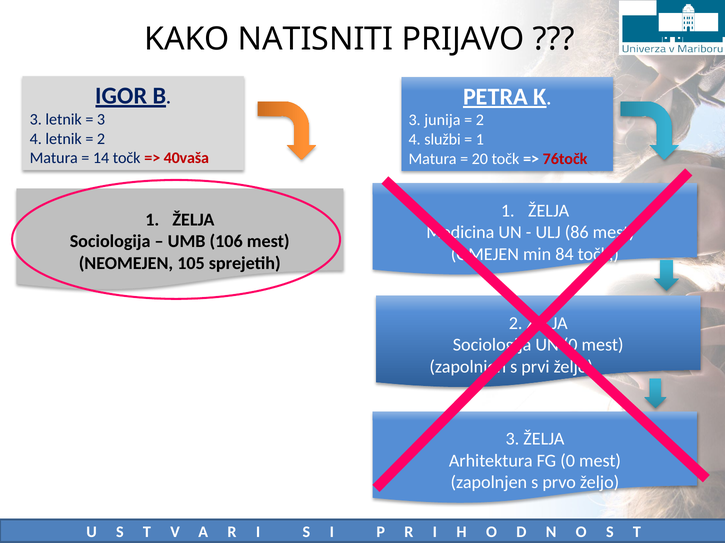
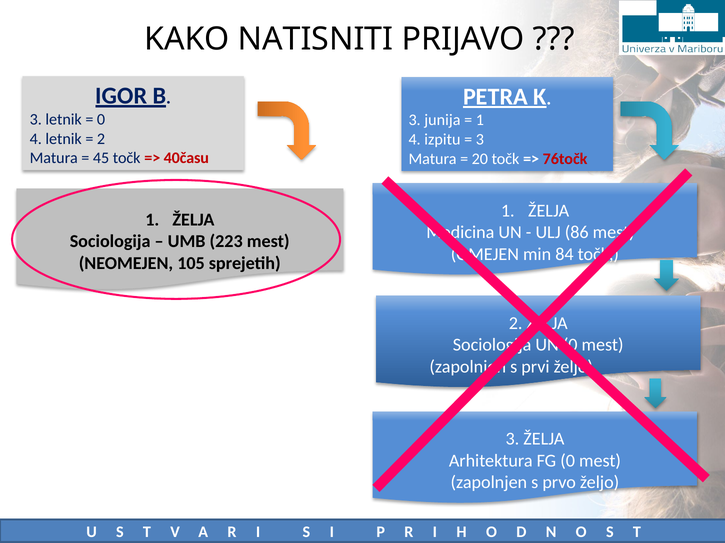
3 at (101, 120): 3 -> 0
2 at (480, 120): 2 -> 1
službi: službi -> izpitu
1 at (480, 140): 1 -> 3
14: 14 -> 45
40vaša: 40vaša -> 40času
106: 106 -> 223
